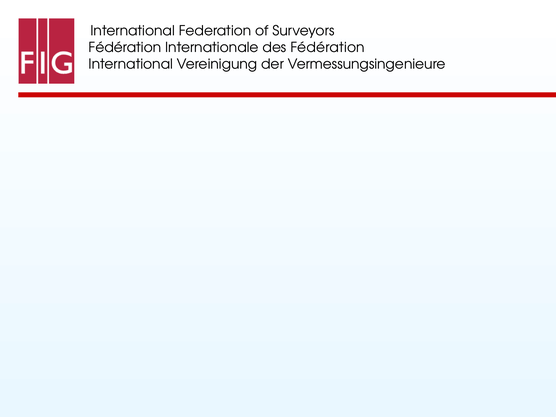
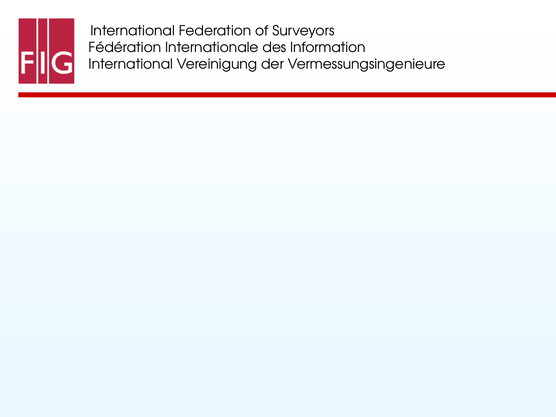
des Fédération: Fédération -> Information
